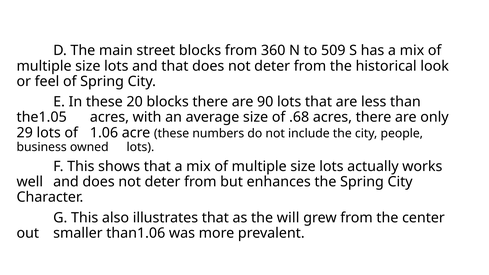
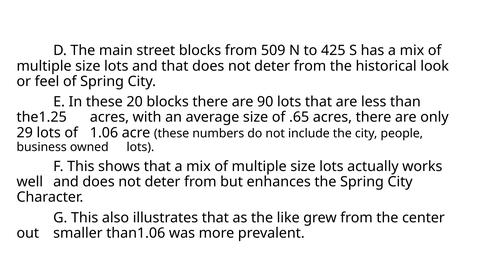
360: 360 -> 509
509: 509 -> 425
the1.05: the1.05 -> the1.25
.68: .68 -> .65
will: will -> like
